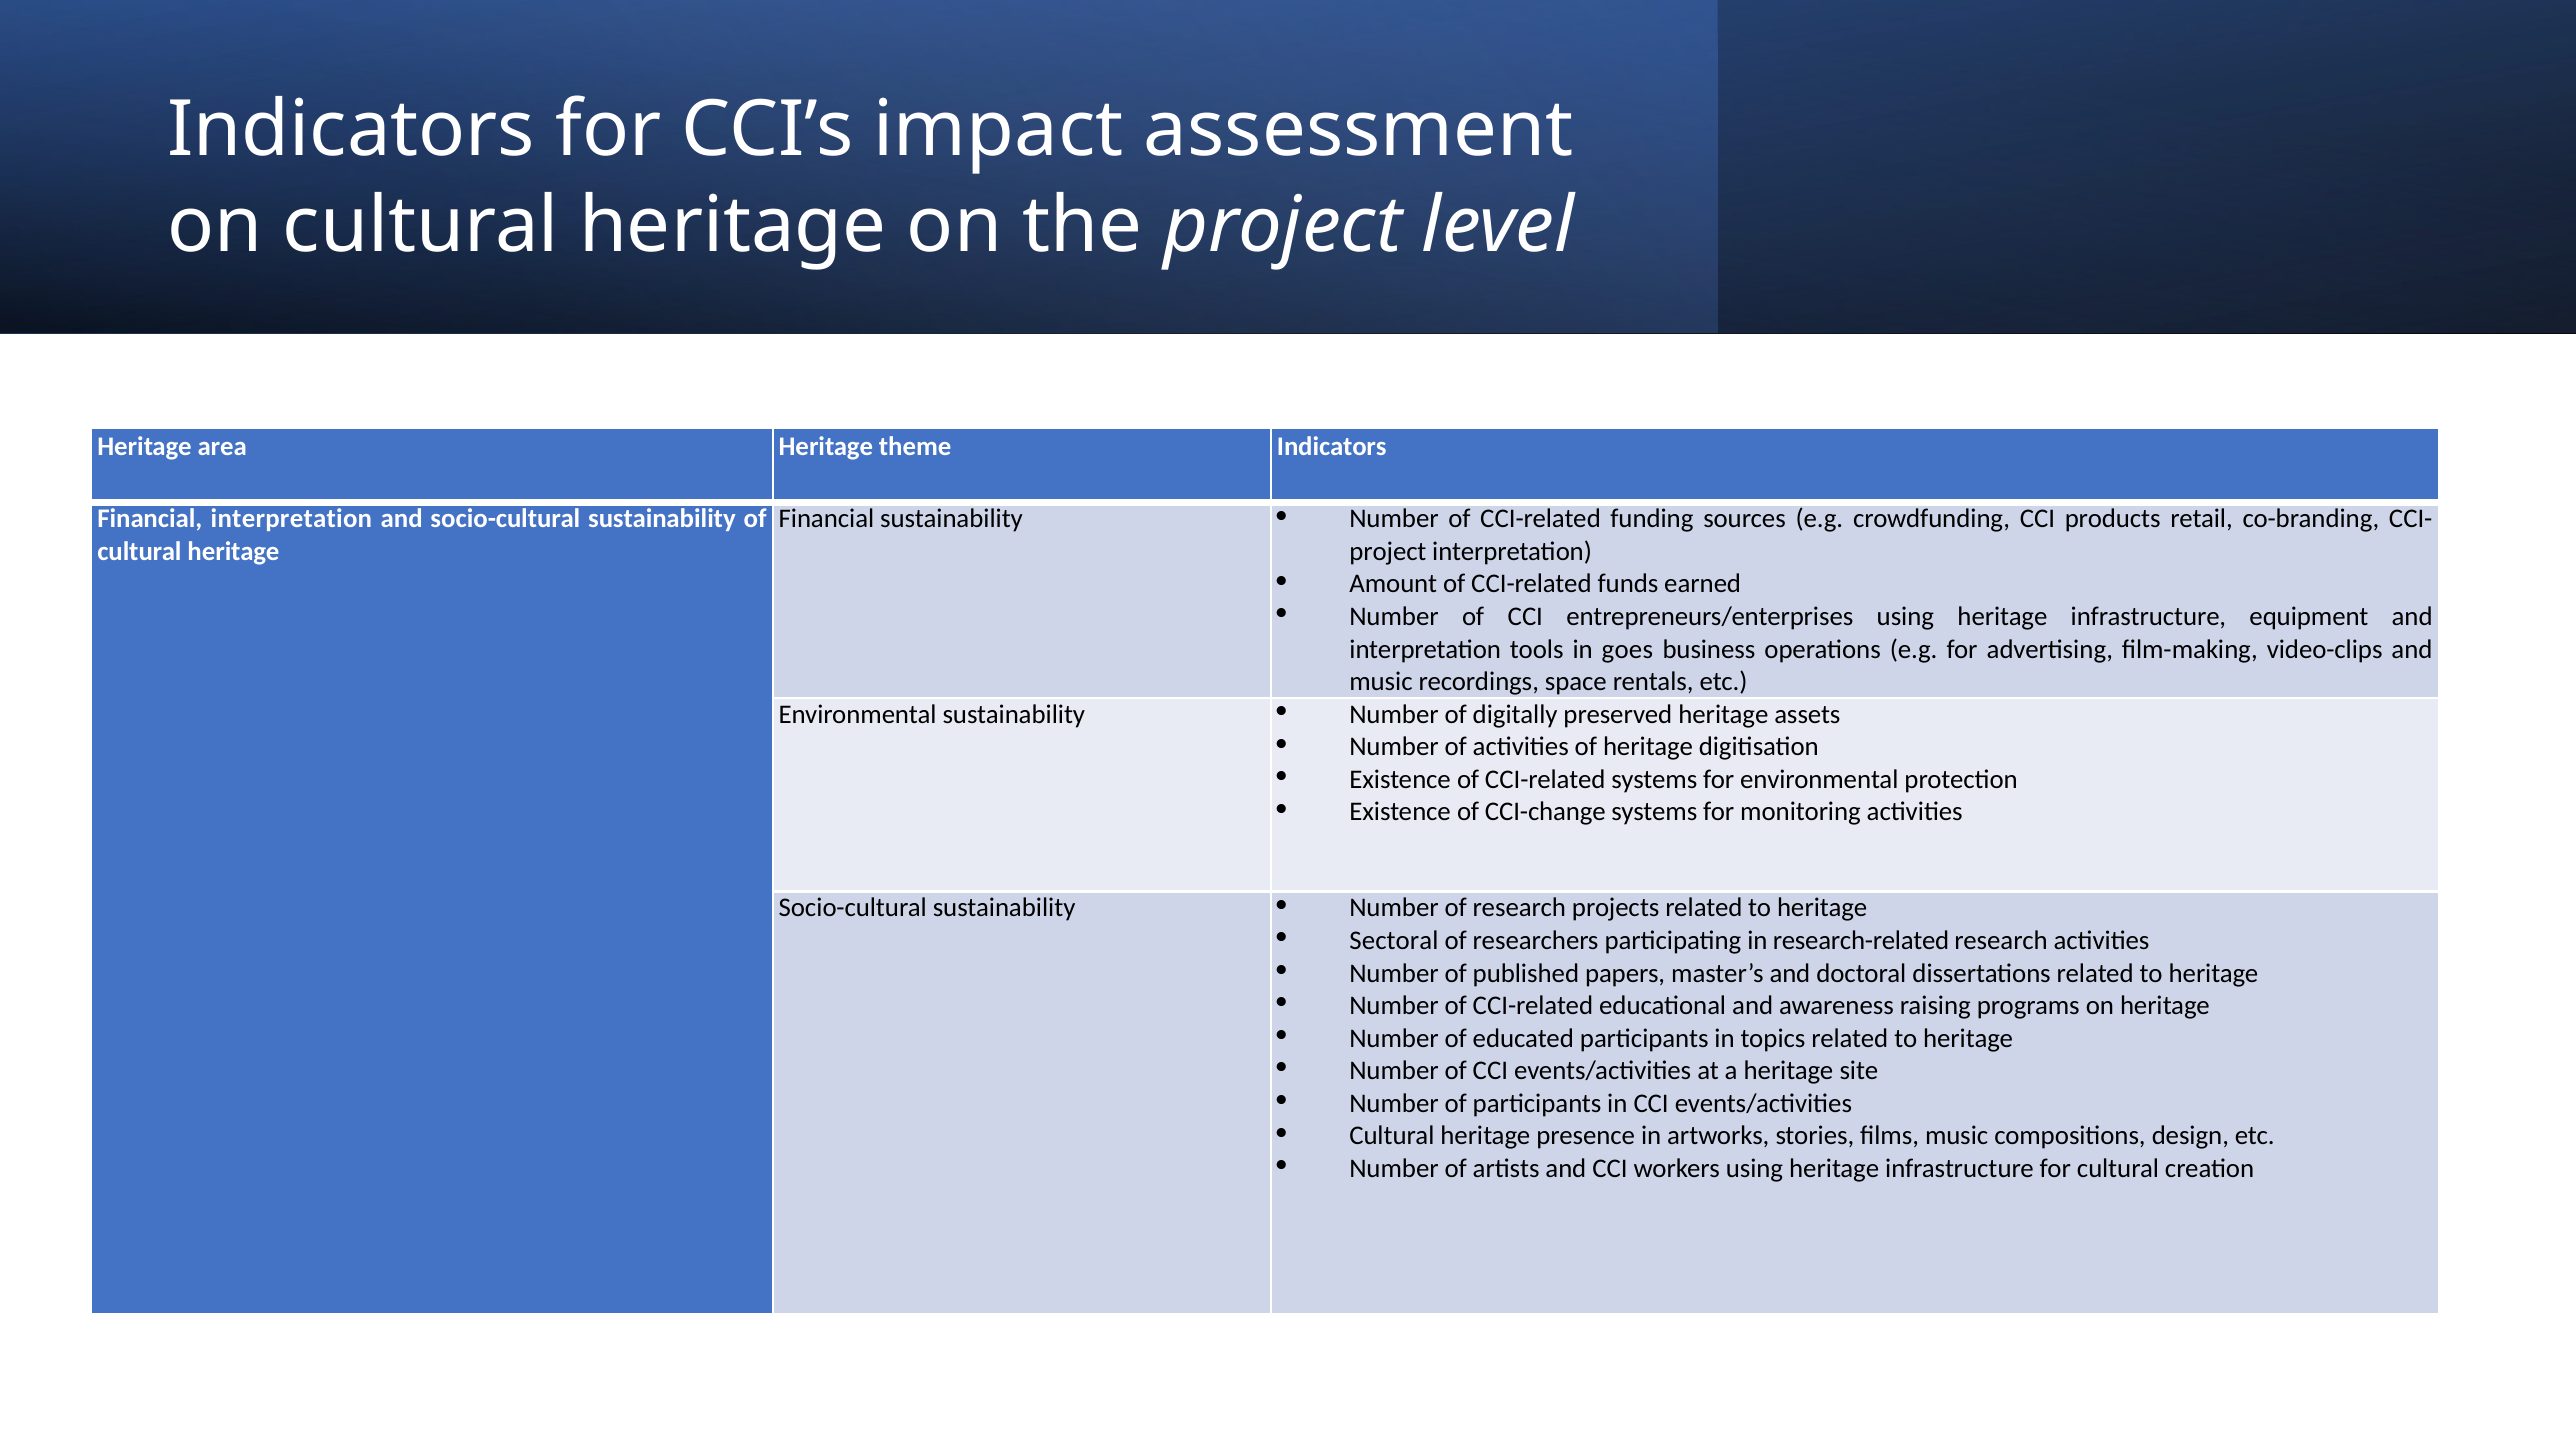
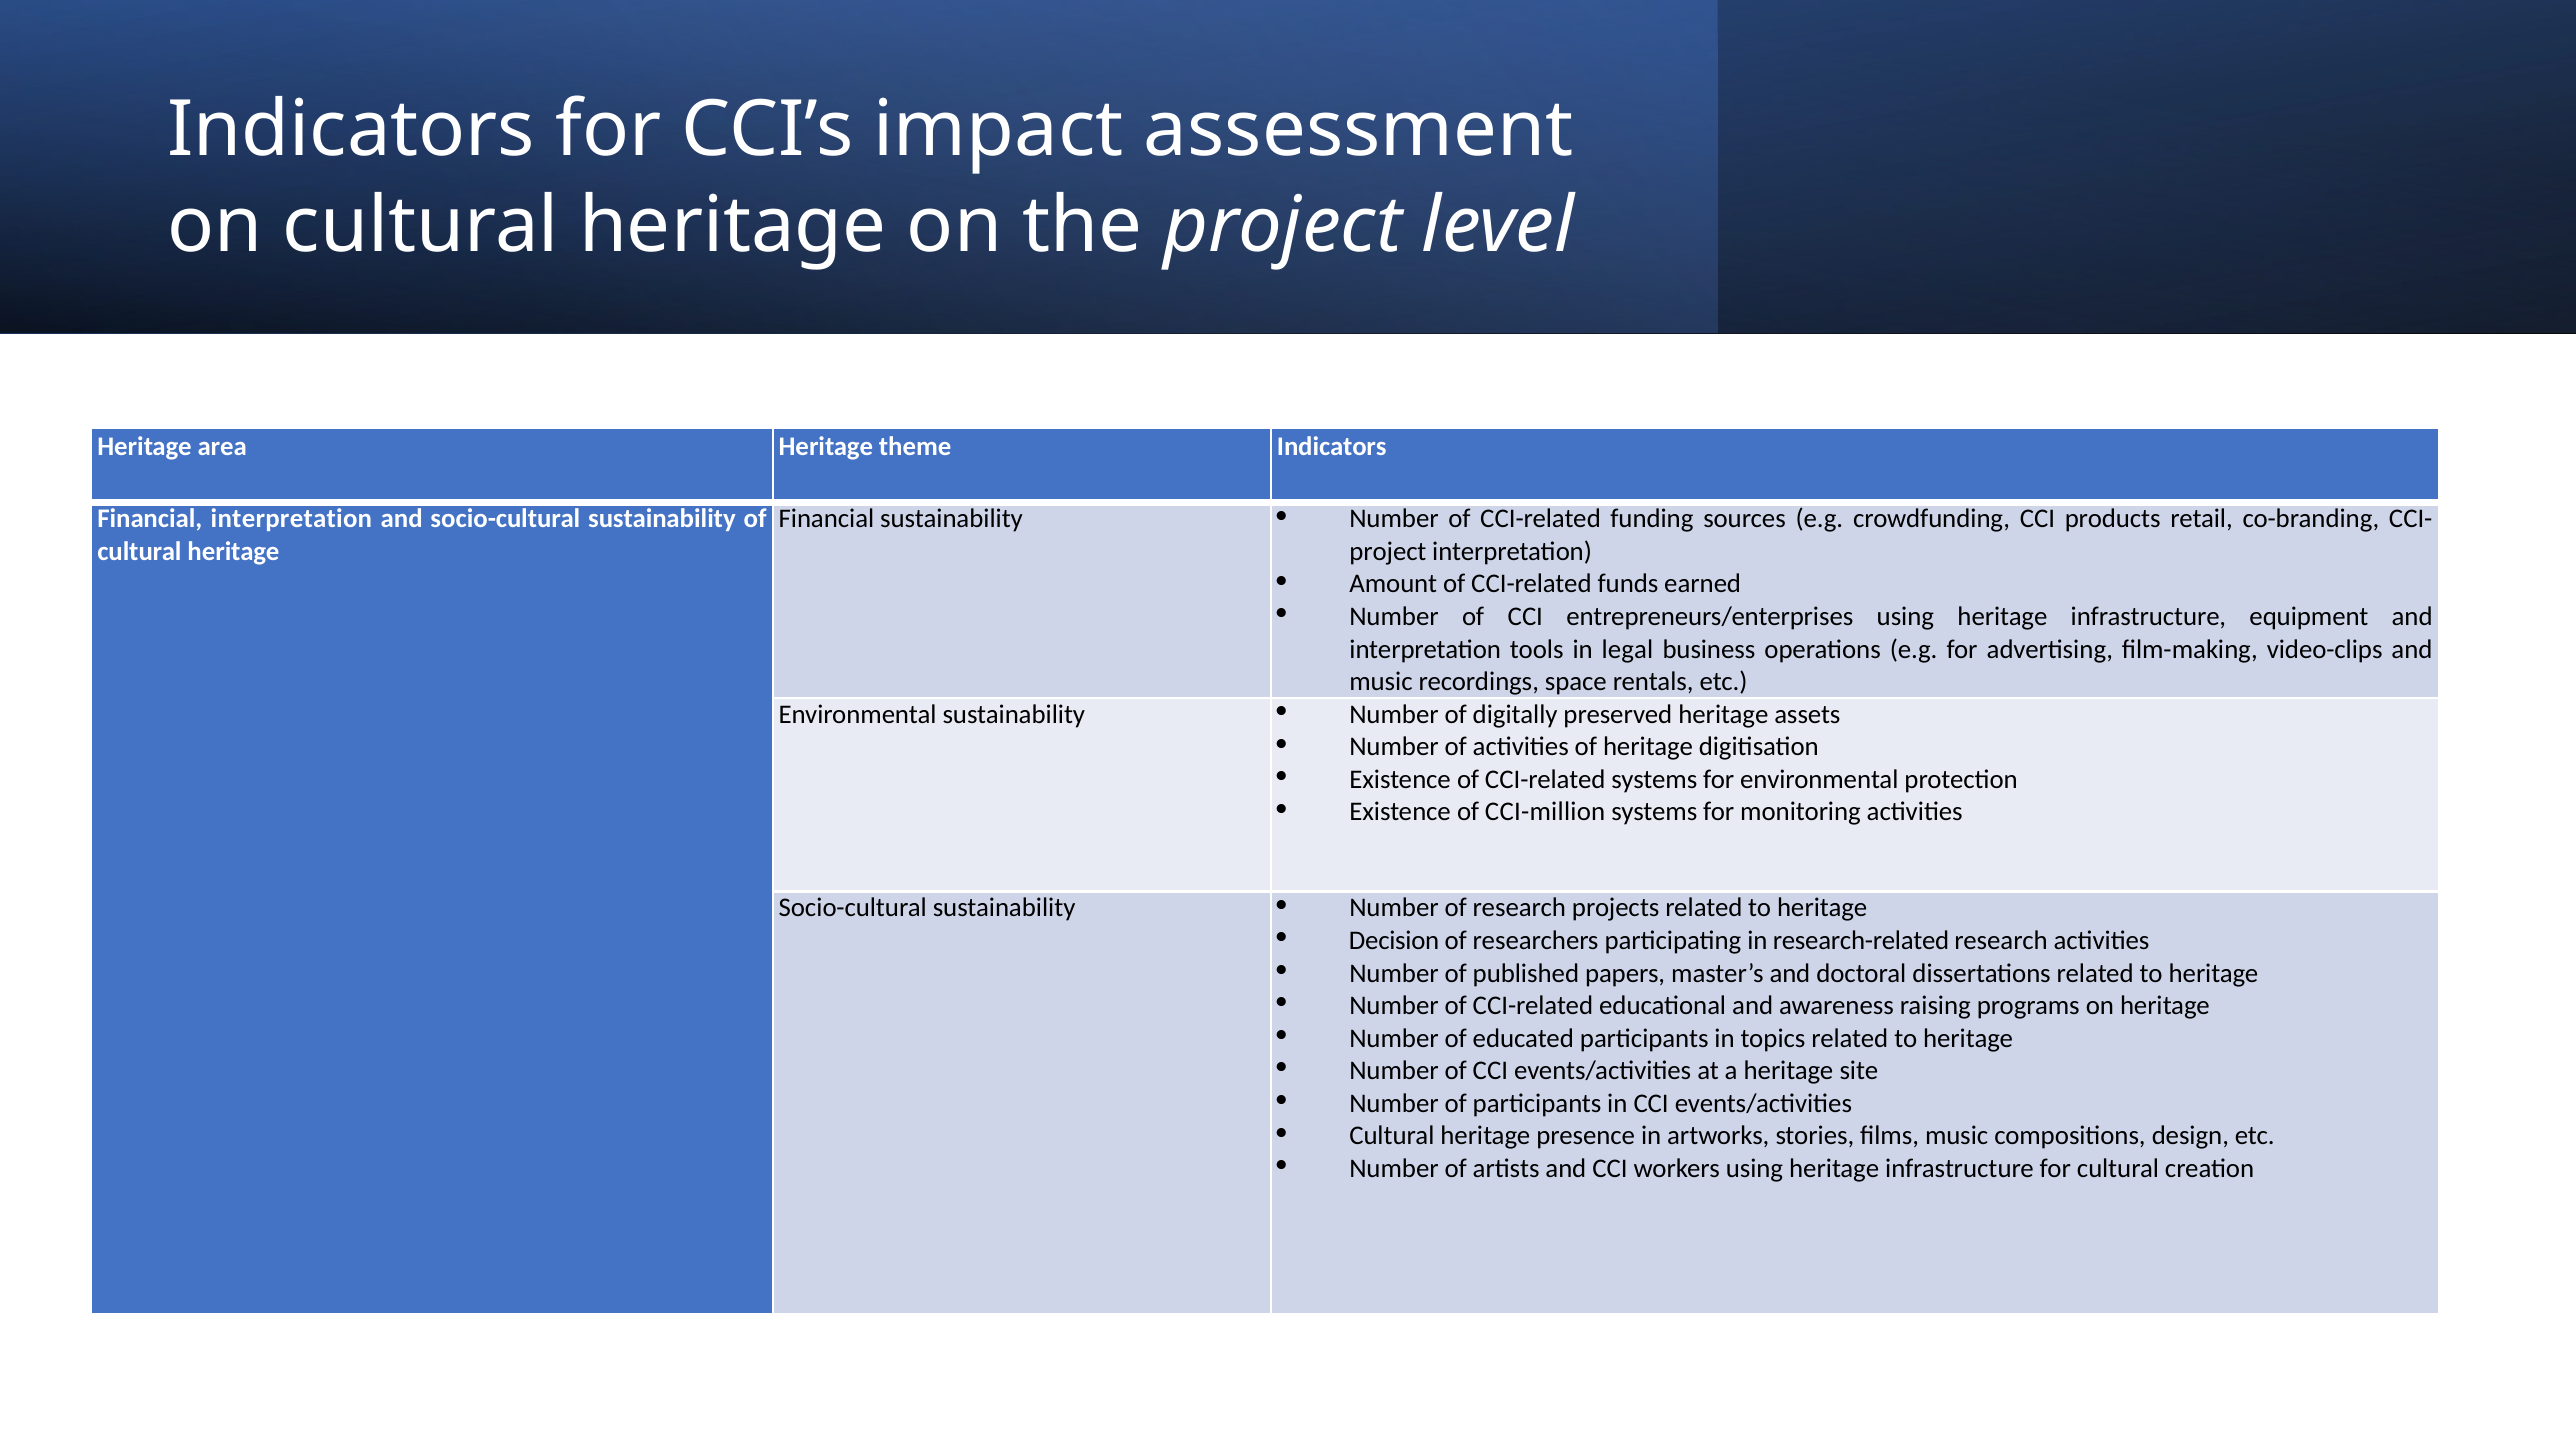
goes: goes -> legal
CCI-change: CCI-change -> CCI-million
Sectoral: Sectoral -> Decision
